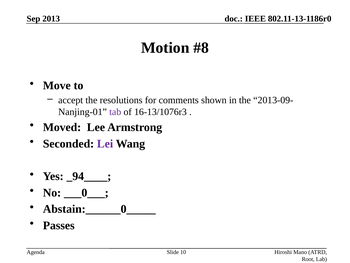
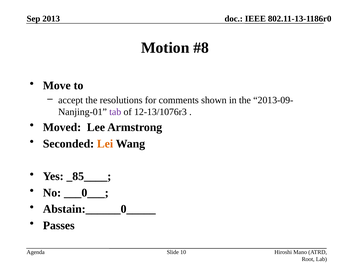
16-13/1076r3: 16-13/1076r3 -> 12-13/1076r3
Lei colour: purple -> orange
_94____: _94____ -> _85____
